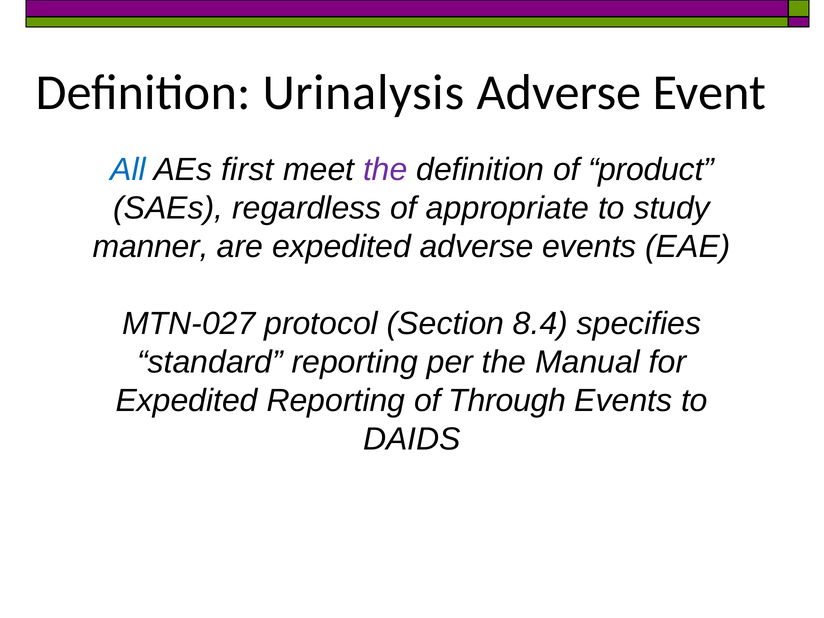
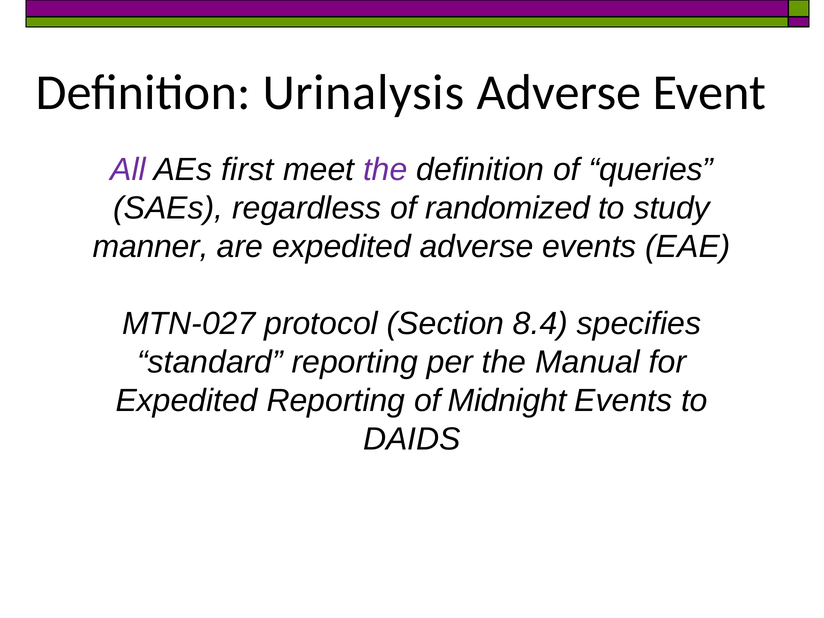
All colour: blue -> purple
product: product -> queries
appropriate: appropriate -> randomized
Through: Through -> Midnight
